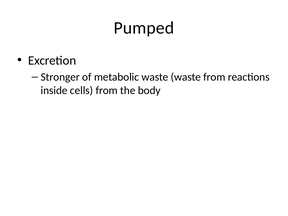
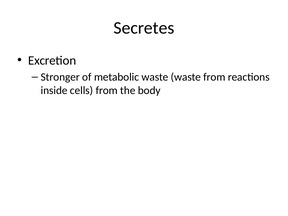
Pumped: Pumped -> Secretes
